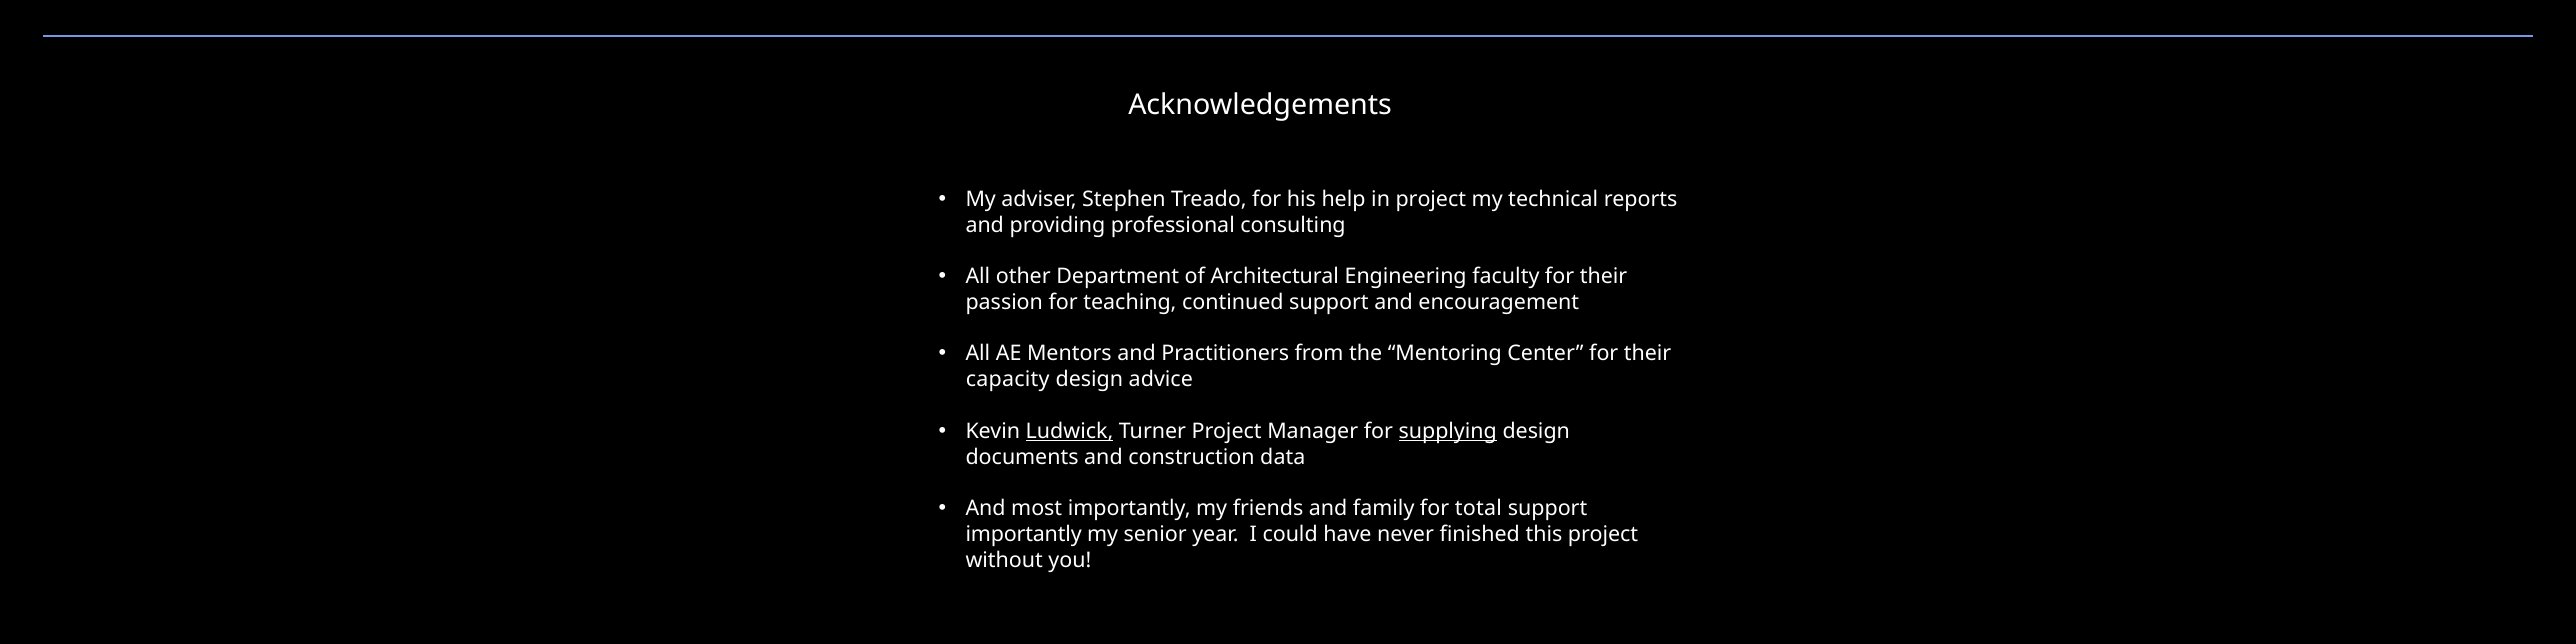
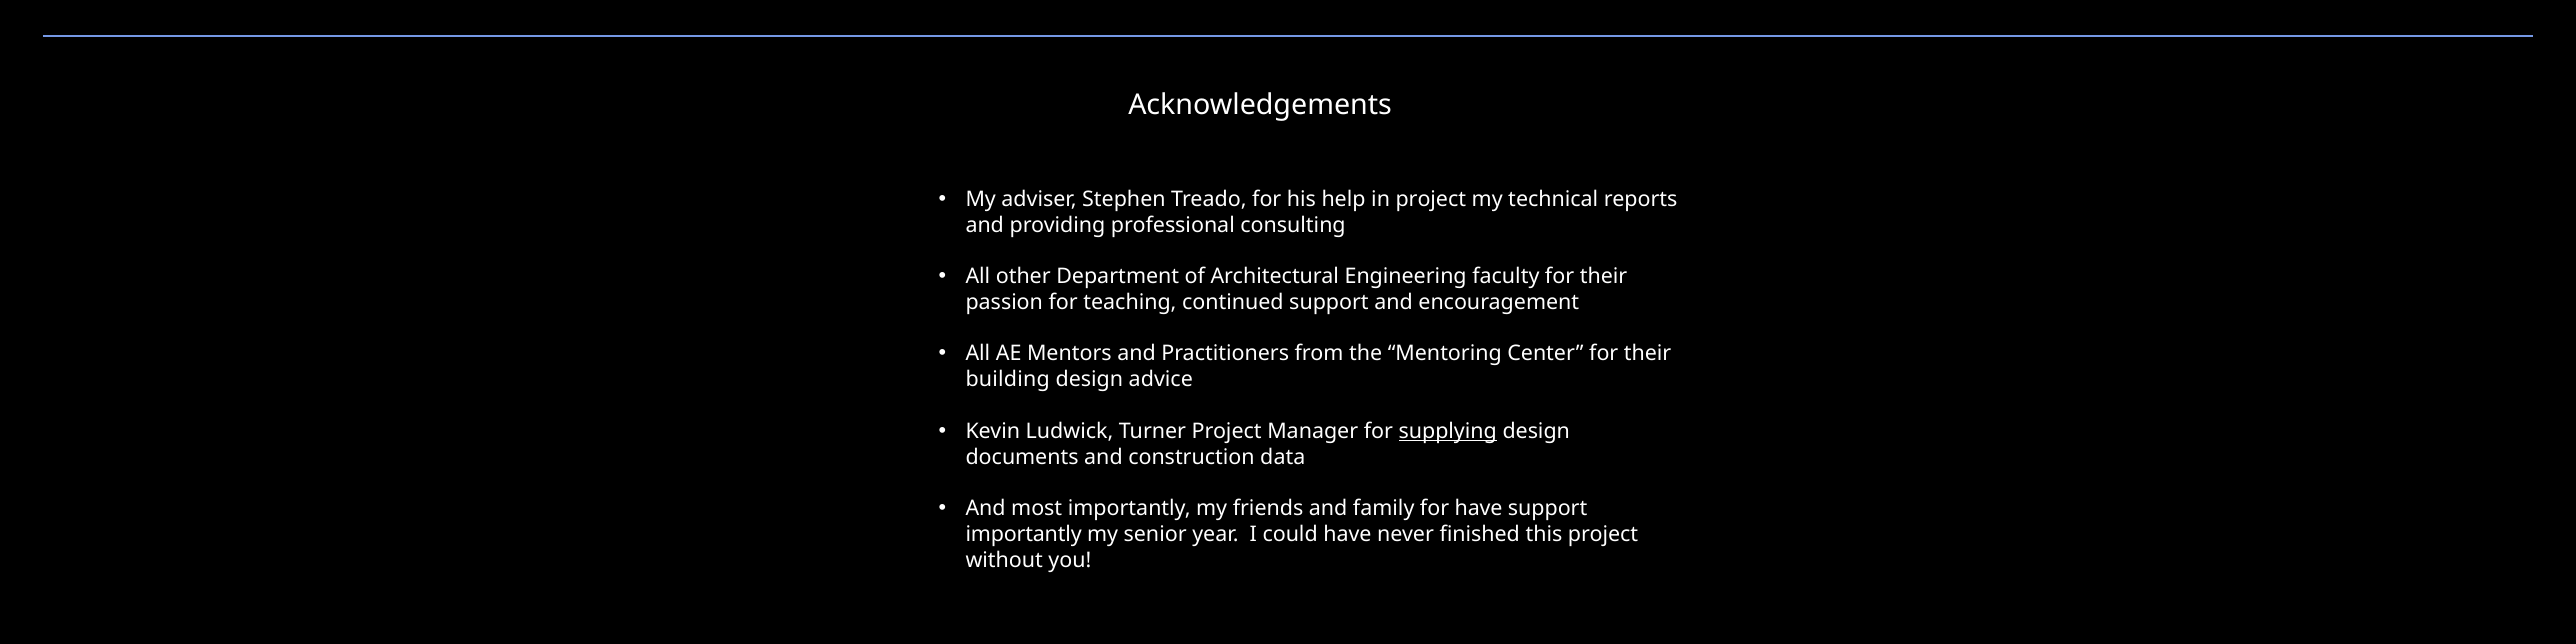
capacity: capacity -> building
Ludwick underline: present -> none
for total: total -> have
